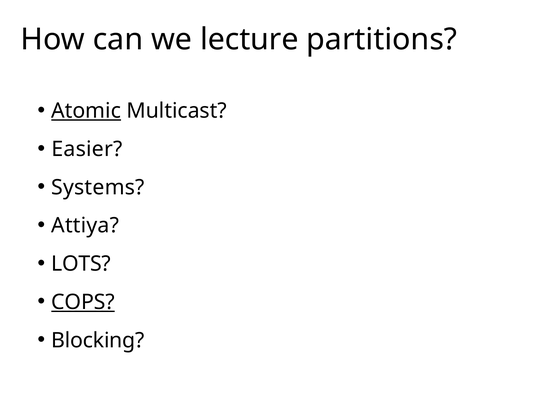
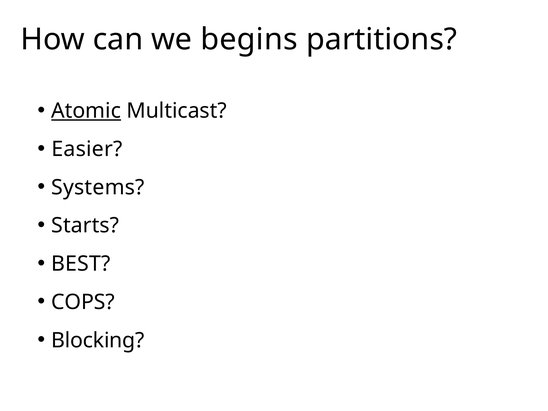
lecture: lecture -> begins
Attiya: Attiya -> Starts
LOTS: LOTS -> BEST
COPS underline: present -> none
